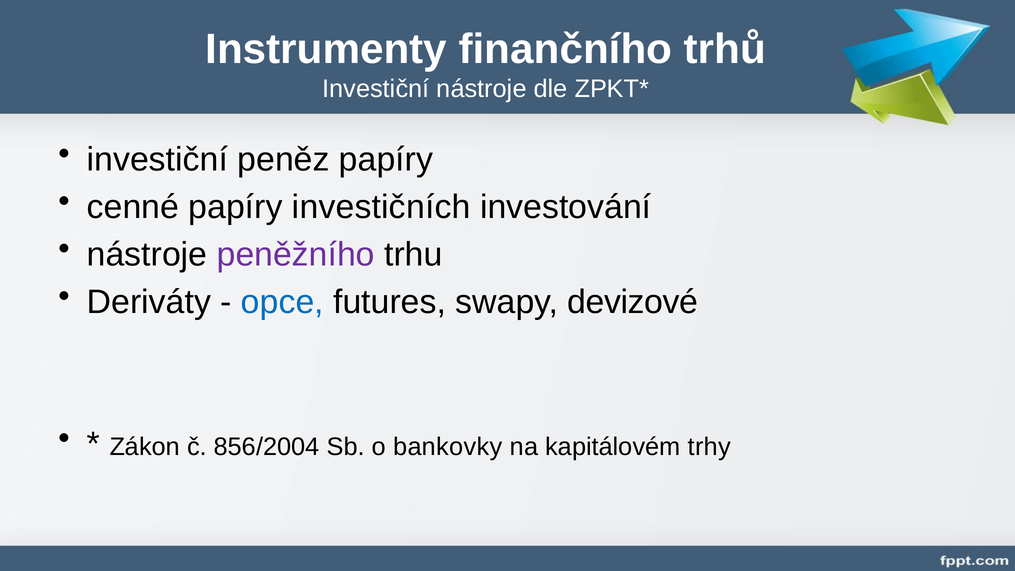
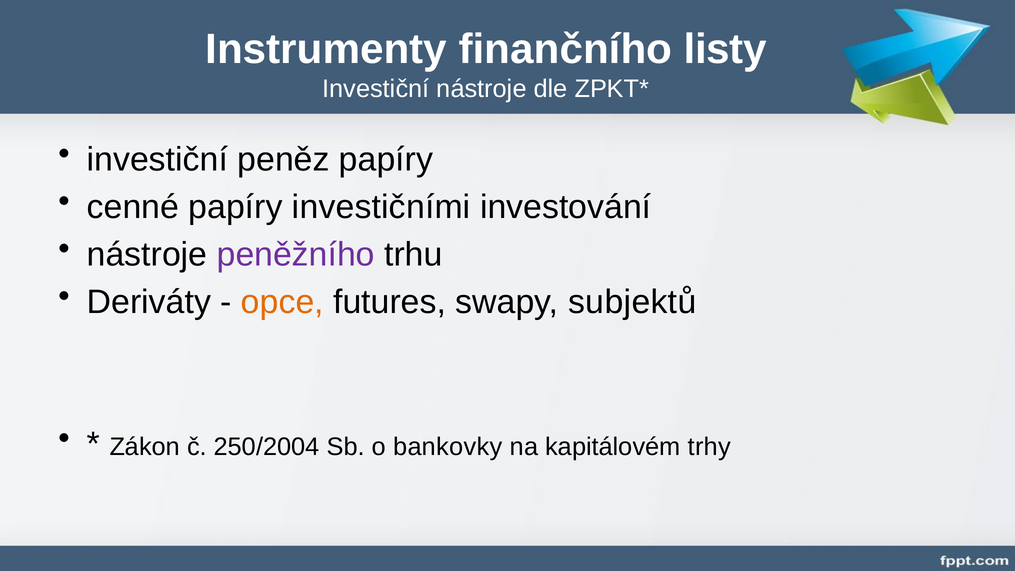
trhů: trhů -> listy
investičních: investičních -> investičními
opce colour: blue -> orange
devizové: devizové -> subjektů
856/2004: 856/2004 -> 250/2004
